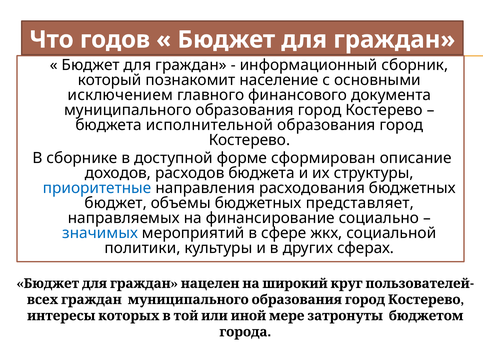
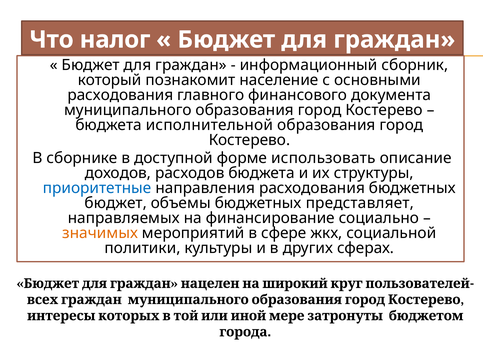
годов: годов -> налог
исключением at (120, 95): исключением -> расходования
сформирован: сформирован -> использовать
значимых colour: blue -> orange
